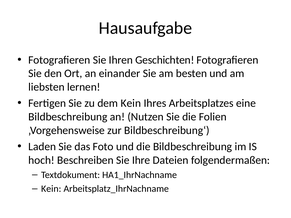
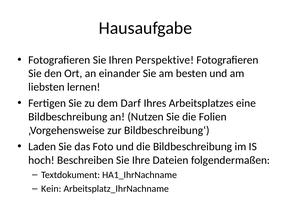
Geschichten: Geschichten -> Perspektive
dem Kein: Kein -> Darf
